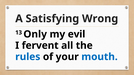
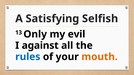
Wrong: Wrong -> Selfish
fervent: fervent -> against
mouth colour: blue -> orange
